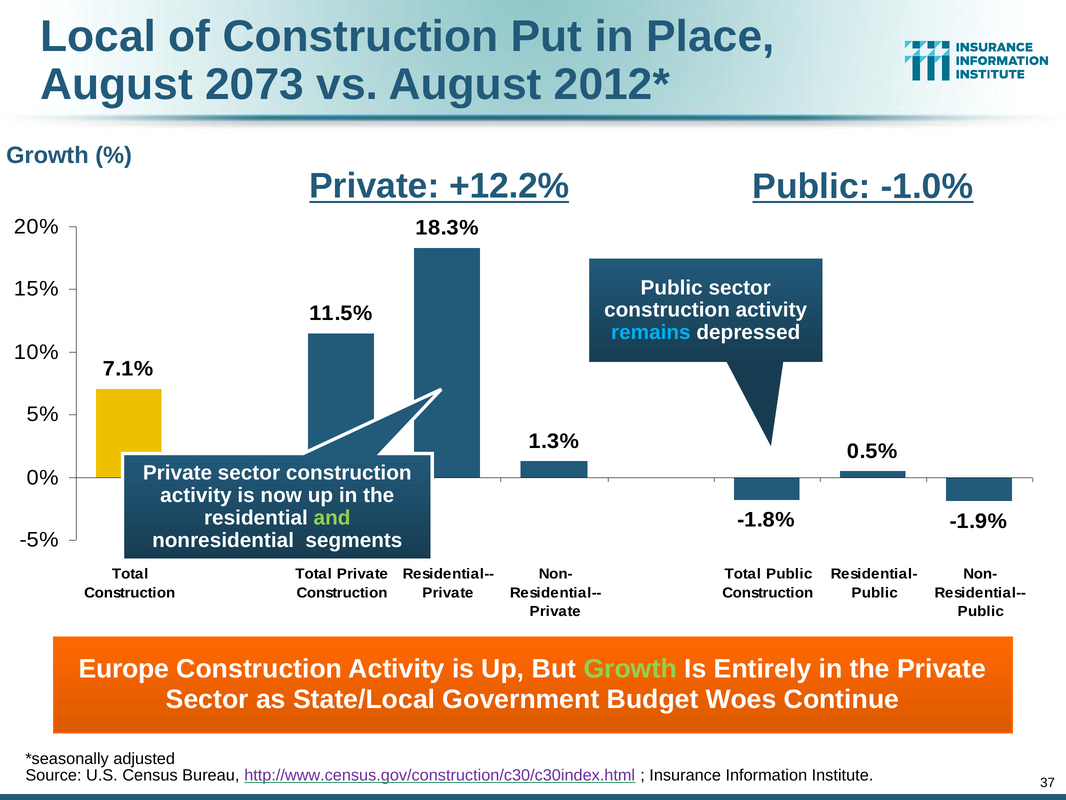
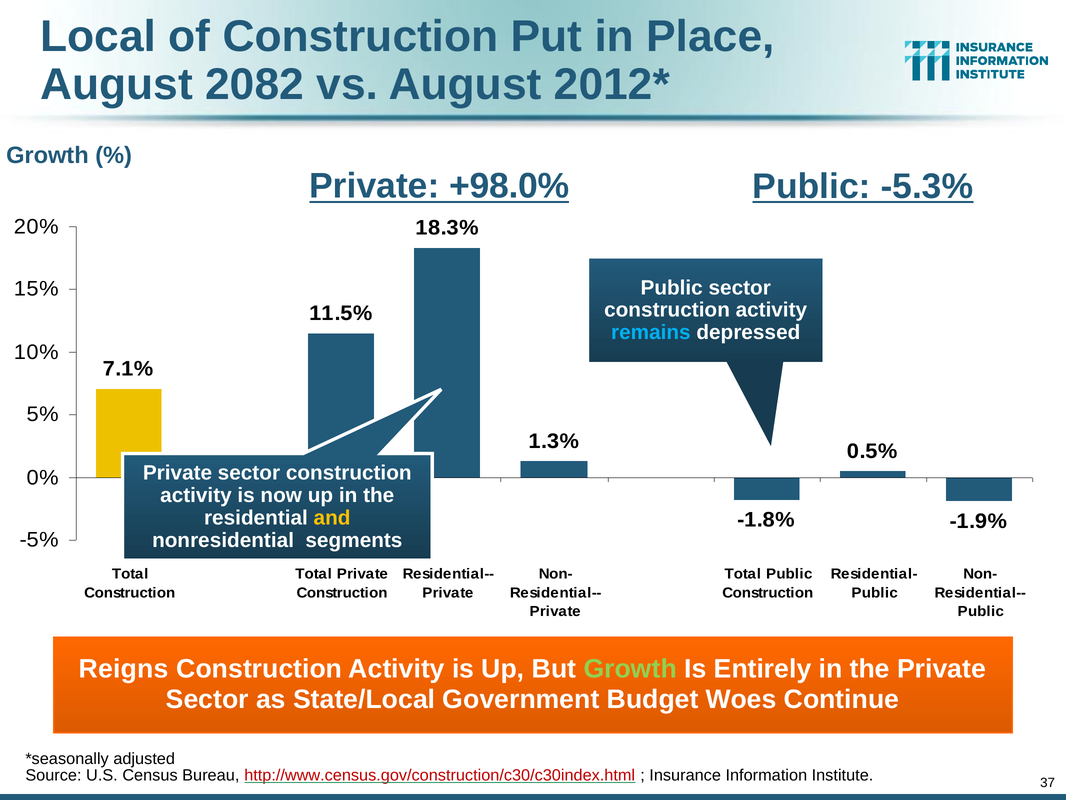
2073: 2073 -> 2082
+12.2%: +12.2% -> +98.0%
-1.0%: -1.0% -> -5.3%
and colour: light green -> yellow
Europe: Europe -> Reigns
http://www.census.gov/construction/c30/c30index.html colour: purple -> red
